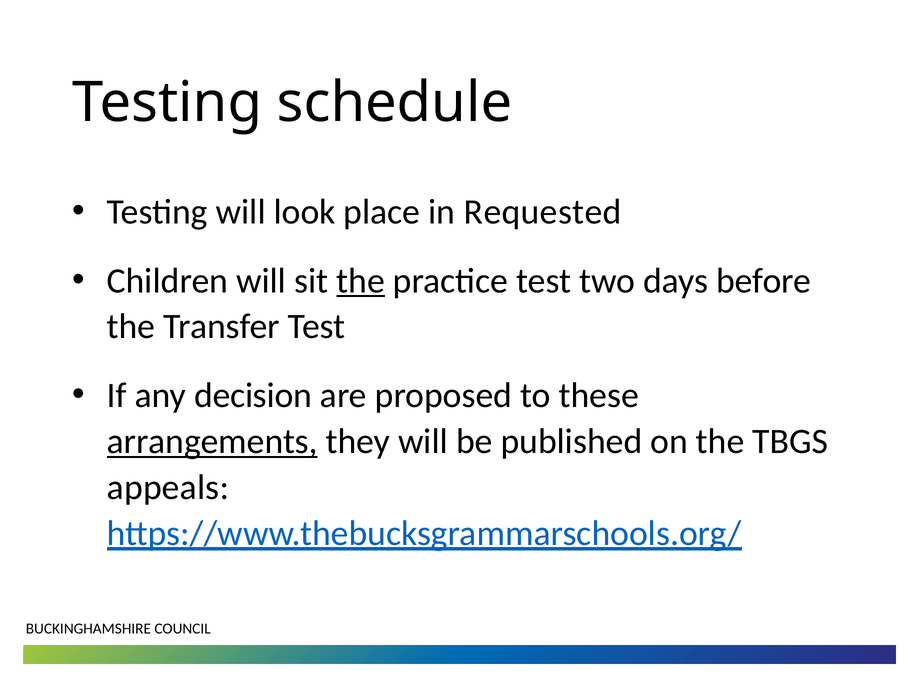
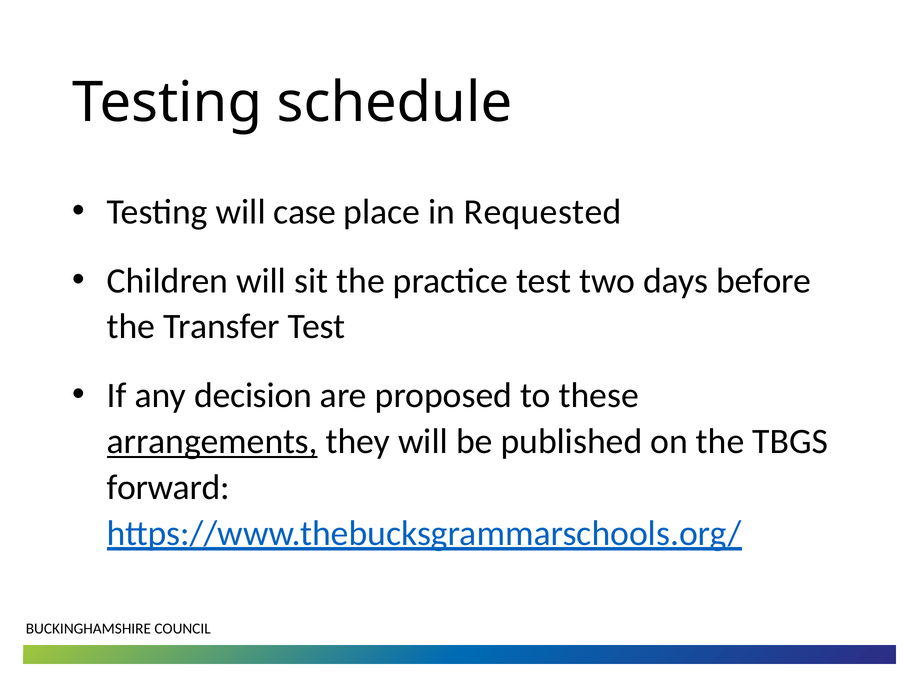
look: look -> case
the at (361, 281) underline: present -> none
appeals: appeals -> forward
